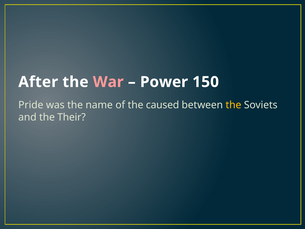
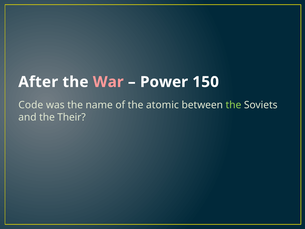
Pride: Pride -> Code
caused: caused -> atomic
the at (233, 105) colour: yellow -> light green
